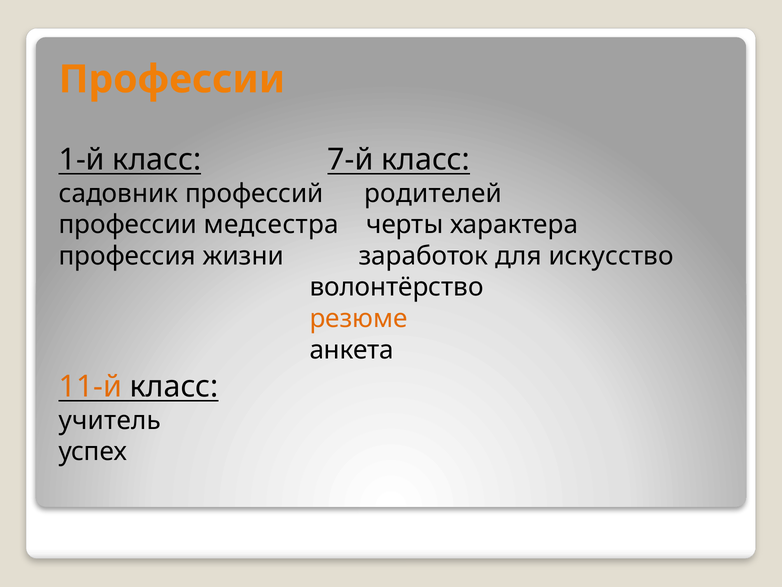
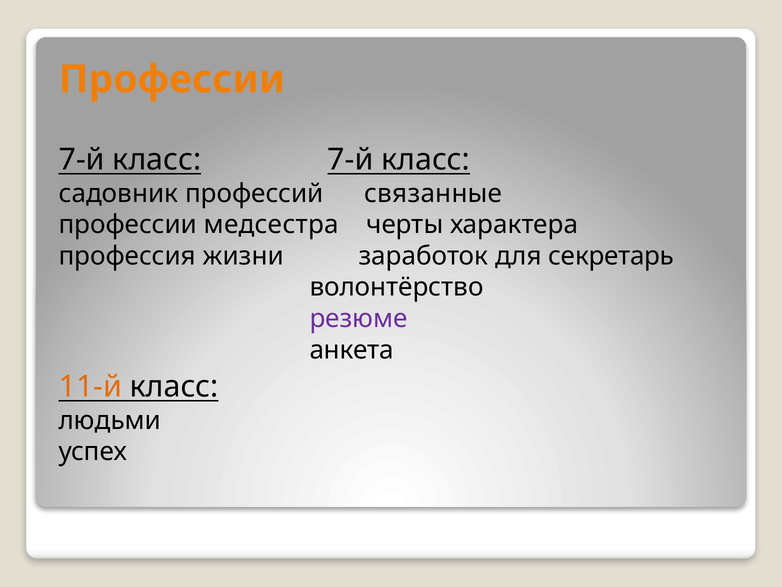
1-й at (82, 160): 1-й -> 7-й
родителей: родителей -> связанные
искусство: искусство -> секретарь
резюме colour: orange -> purple
учитель: учитель -> людьми
